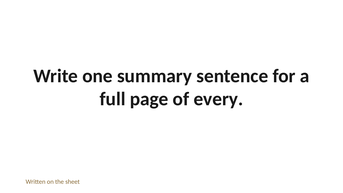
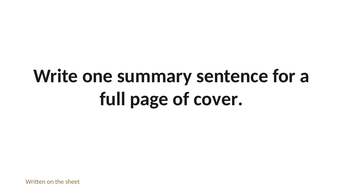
every: every -> cover
